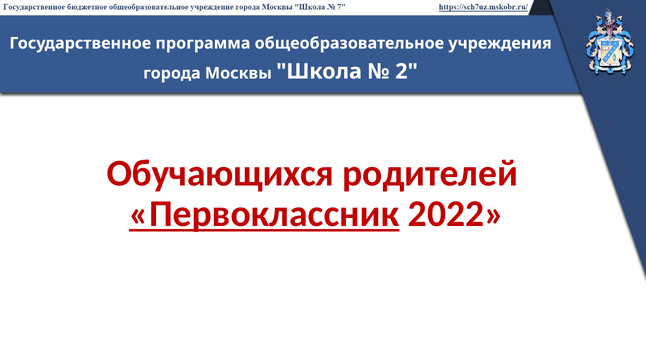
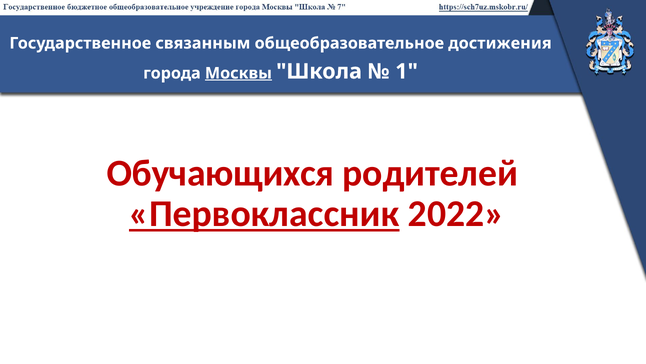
программа: программа -> связанным
учреждения: учреждения -> достижения
Москвы underline: none -> present
2: 2 -> 1
